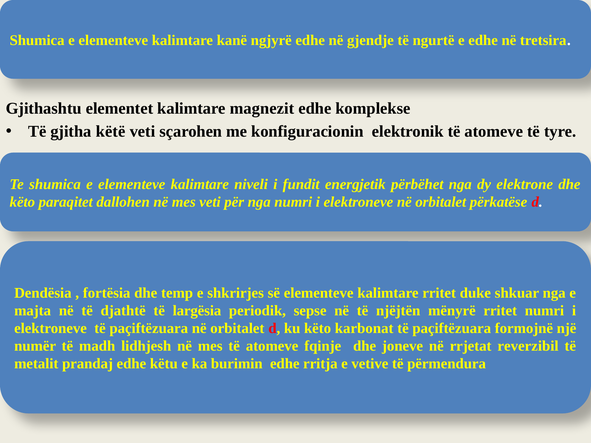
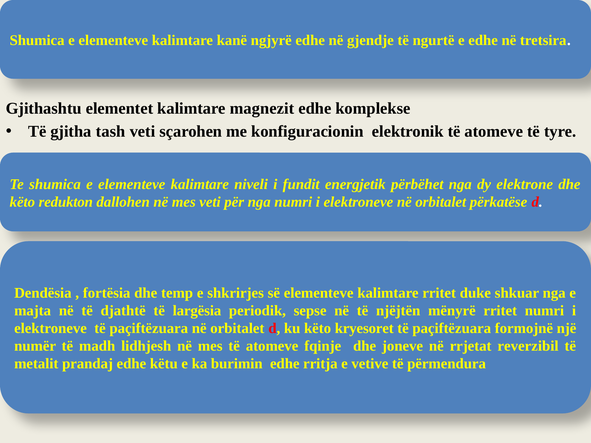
këtë: këtë -> tash
paraqitet: paraqitet -> redukton
karbonat: karbonat -> kryesoret
